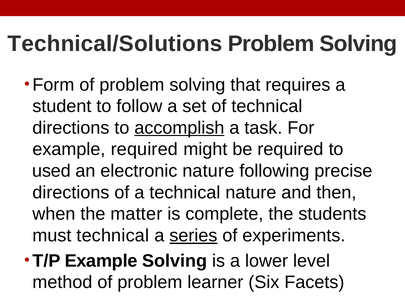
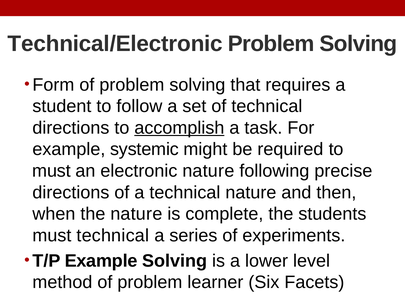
Technical/Solutions: Technical/Solutions -> Technical/Electronic
example required: required -> systemic
used at (51, 171): used -> must
the matter: matter -> nature
series underline: present -> none
